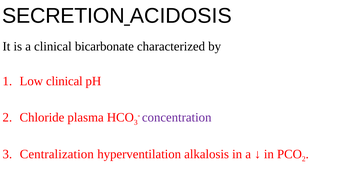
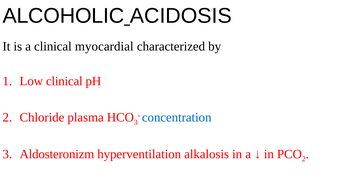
SECRETION: SECRETION -> ALCOHOLIC
bicarbonate: bicarbonate -> myocardial
concentration colour: purple -> blue
Centralization: Centralization -> Aldosteronizm
